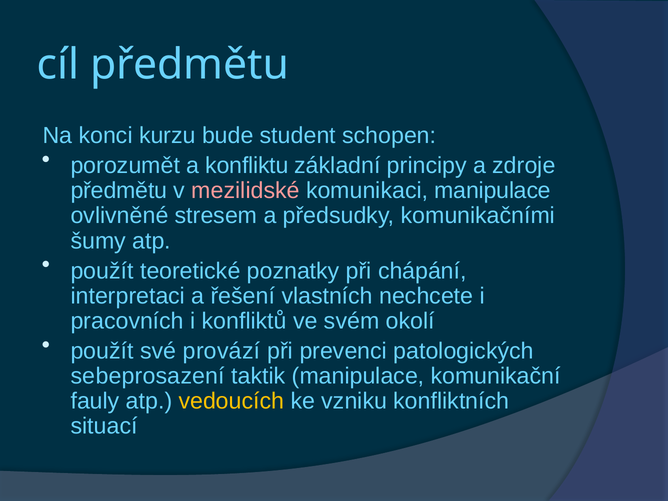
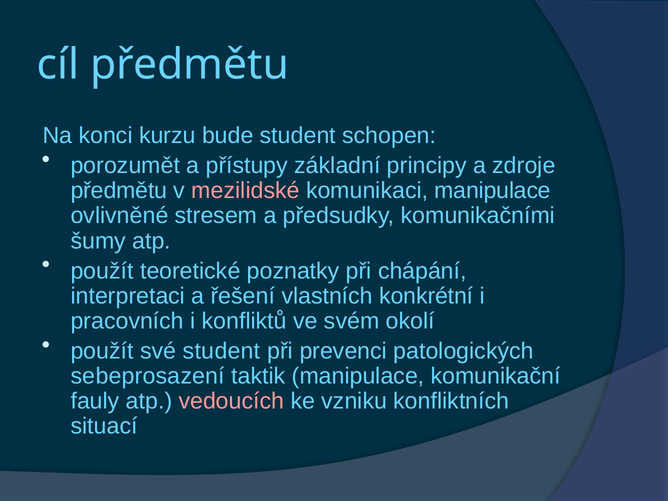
konfliktu: konfliktu -> přístupy
nechcete: nechcete -> konkrétní
své provází: provází -> student
vedoucích colour: yellow -> pink
